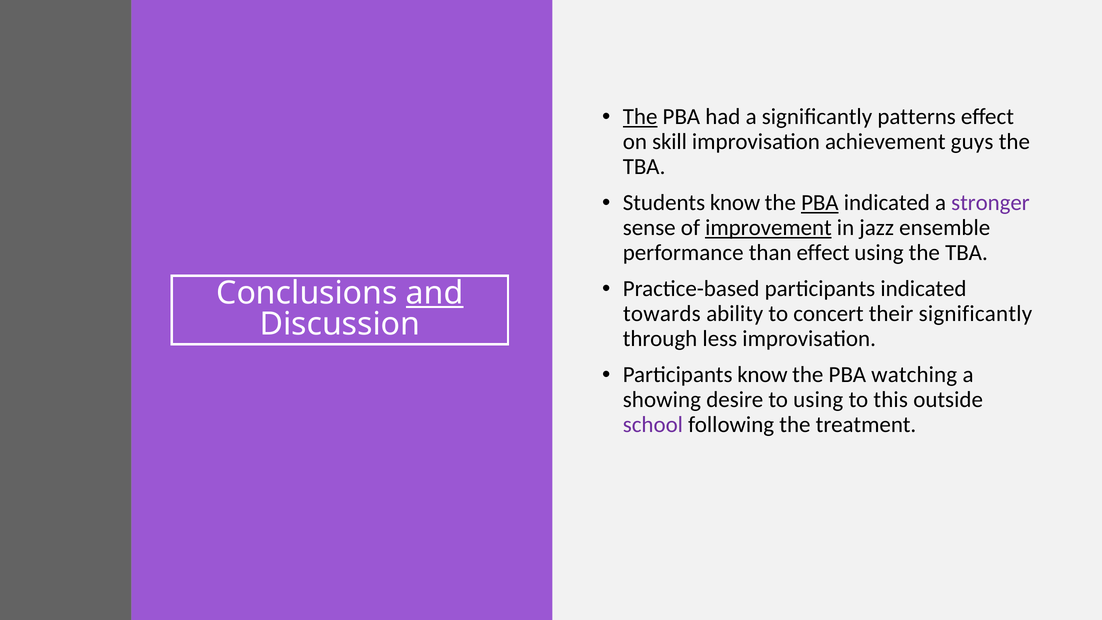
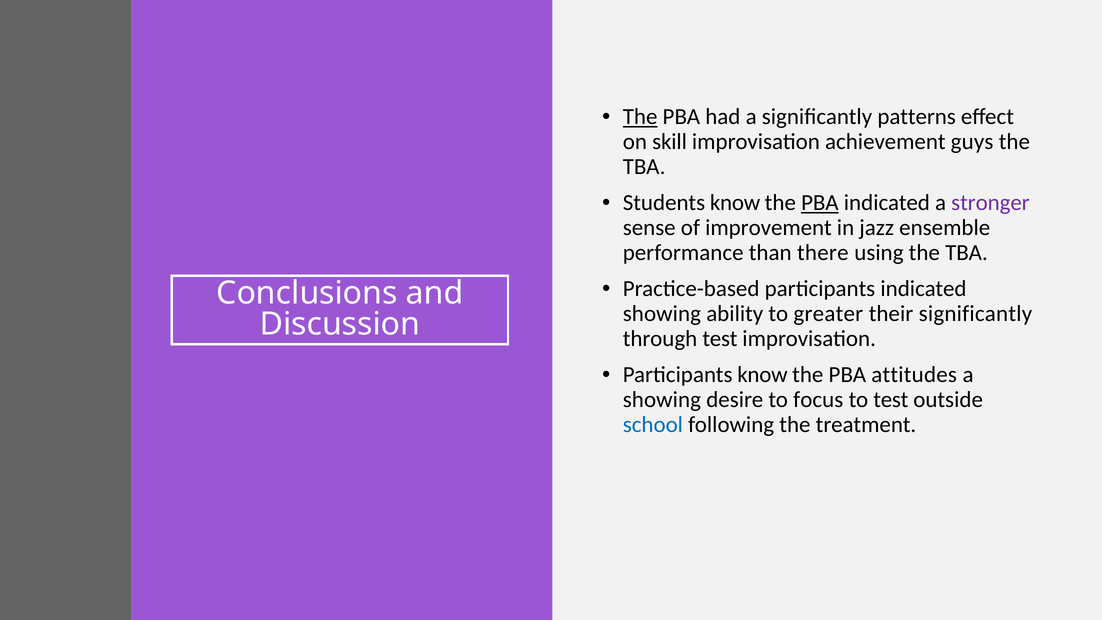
improvement underline: present -> none
than effect: effect -> there
and underline: present -> none
towards at (662, 314): towards -> showing
concert: concert -> greater
through less: less -> test
watching: watching -> attitudes
to using: using -> focus
to this: this -> test
school colour: purple -> blue
